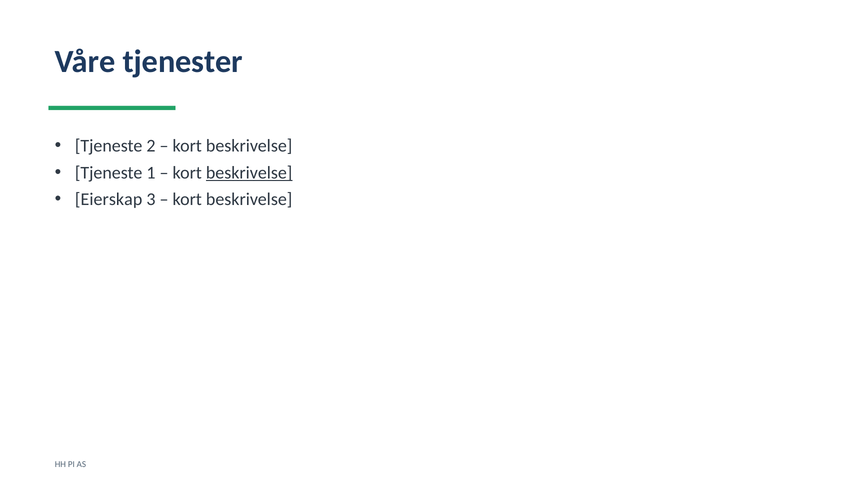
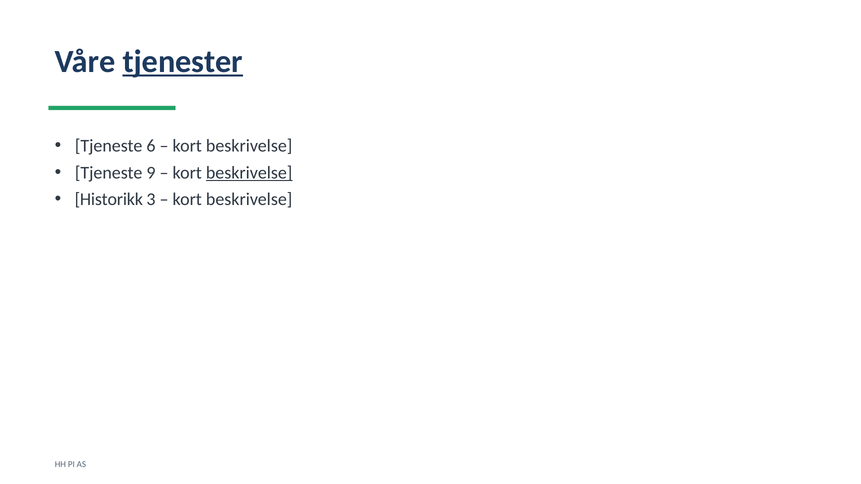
tjenester underline: none -> present
2: 2 -> 6
1: 1 -> 9
Eierskap: Eierskap -> Historikk
